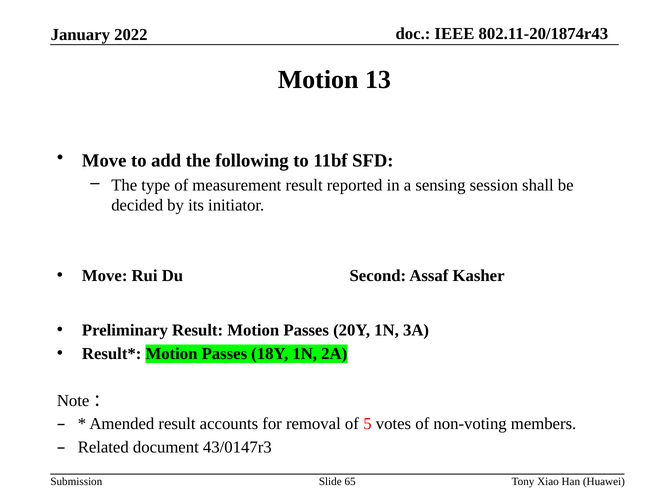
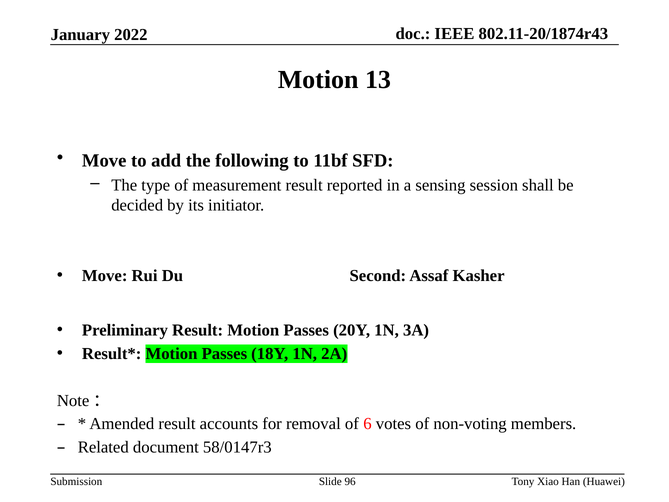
5: 5 -> 6
43/0147r3: 43/0147r3 -> 58/0147r3
65: 65 -> 96
